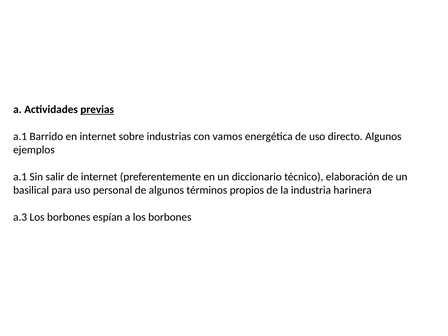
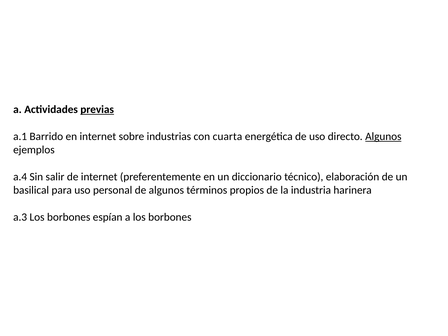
vamos: vamos -> cuarta
Algunos at (383, 136) underline: none -> present
a.1 at (20, 177): a.1 -> a.4
